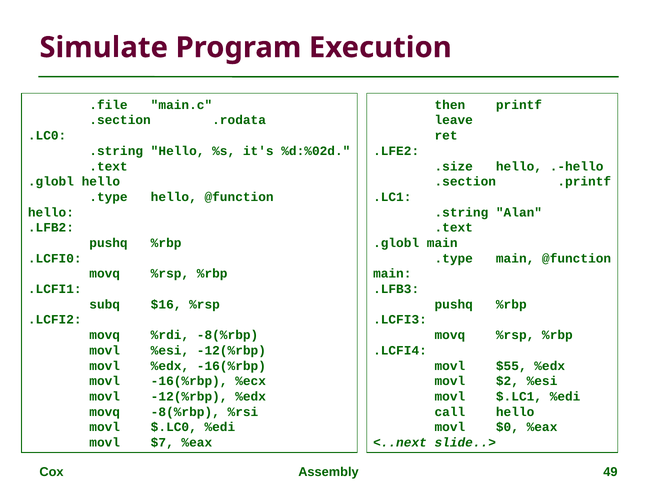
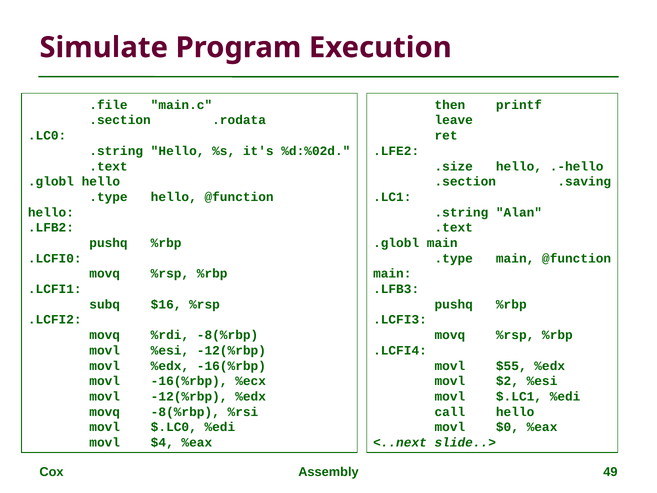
.printf: .printf -> .saving
$7: $7 -> $4
